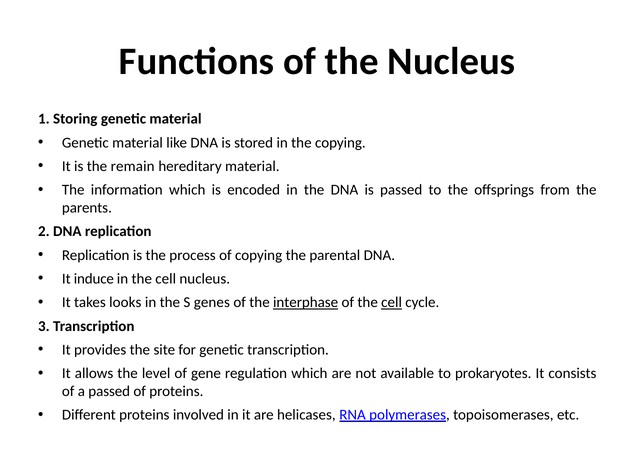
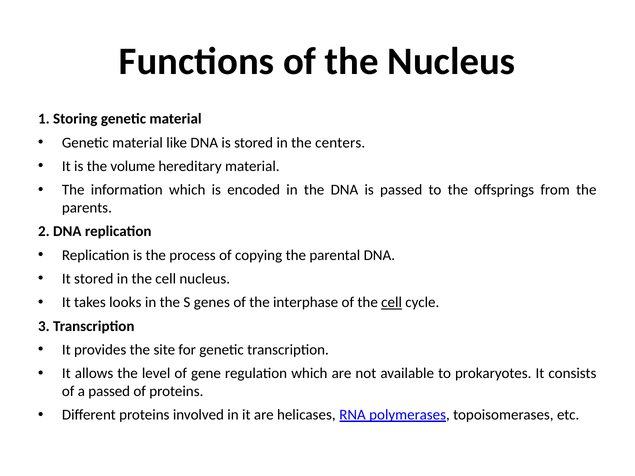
the copying: copying -> centers
remain: remain -> volume
It induce: induce -> stored
interphase underline: present -> none
